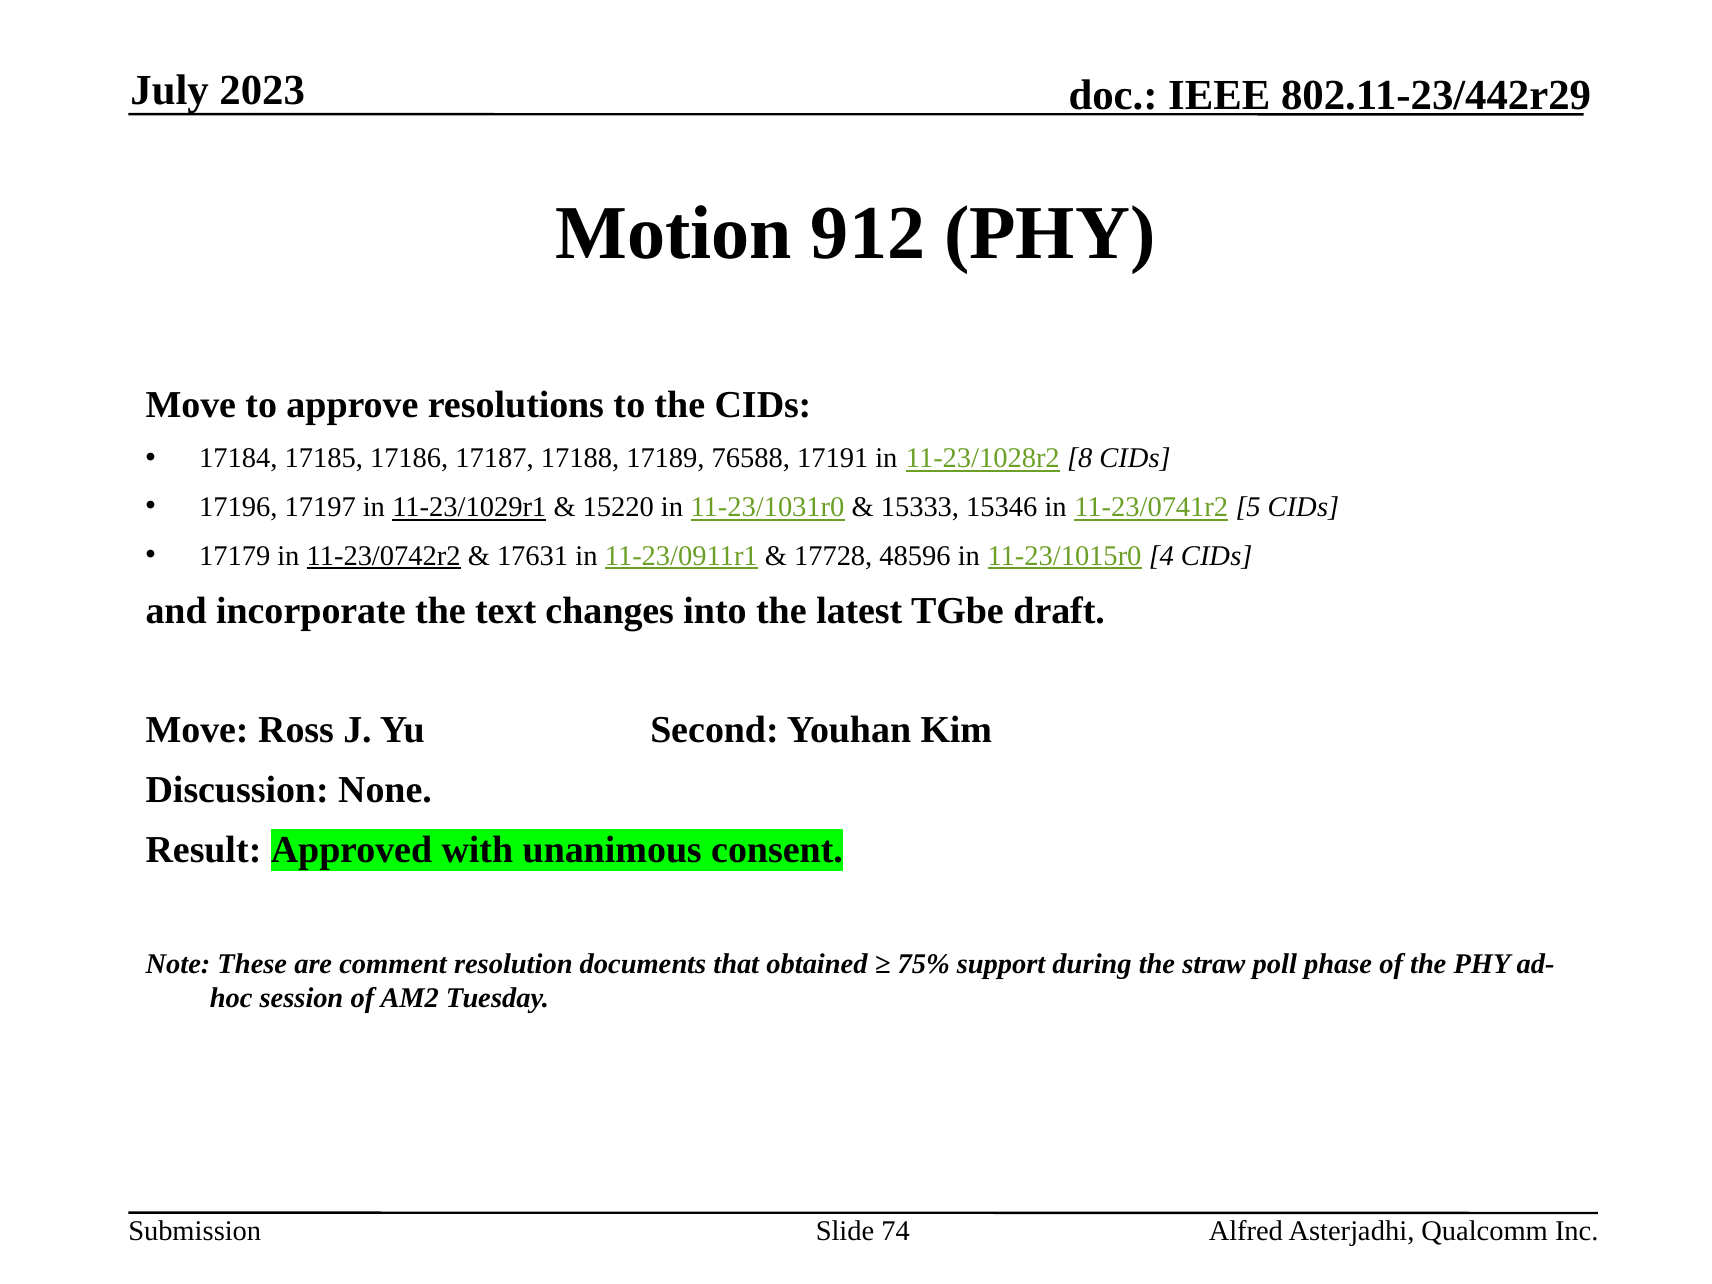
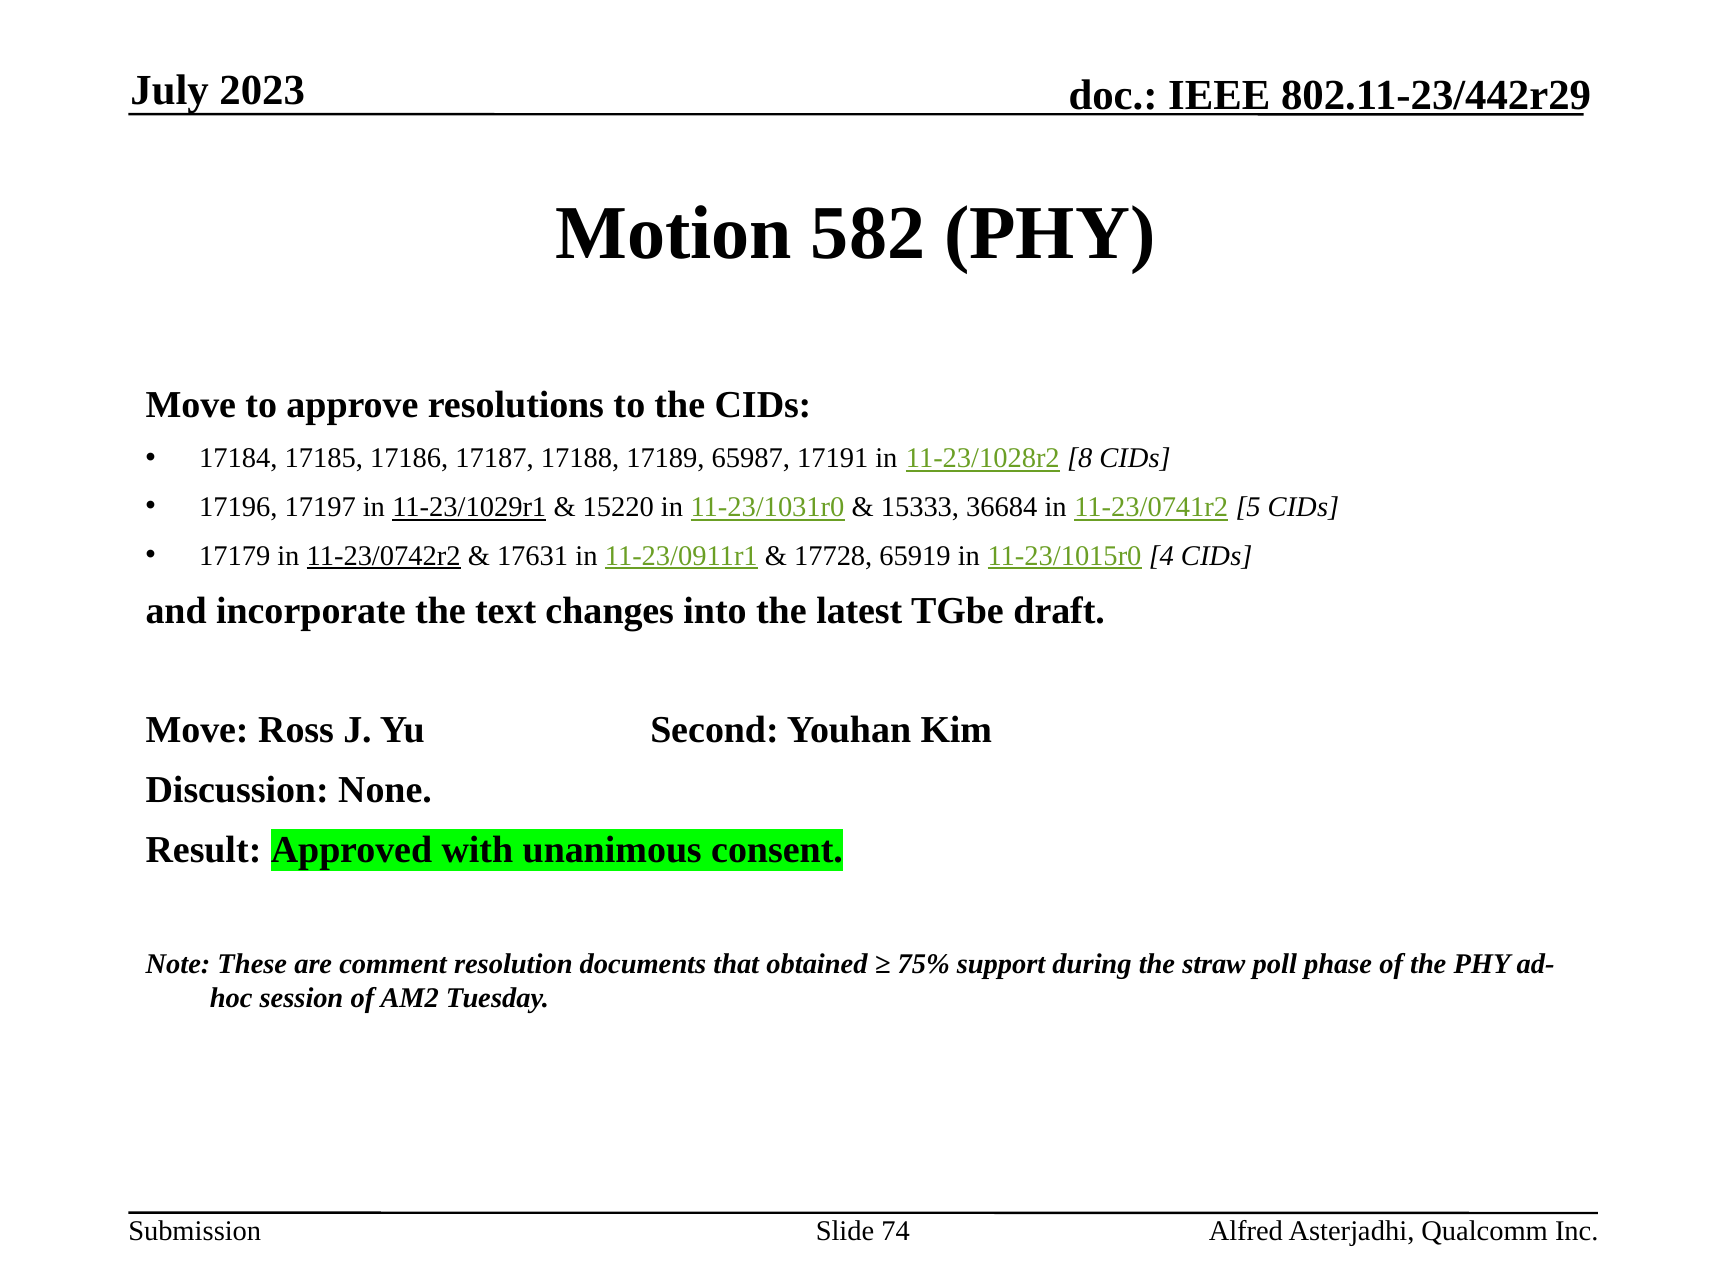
912: 912 -> 582
76588: 76588 -> 65987
15346: 15346 -> 36684
48596: 48596 -> 65919
